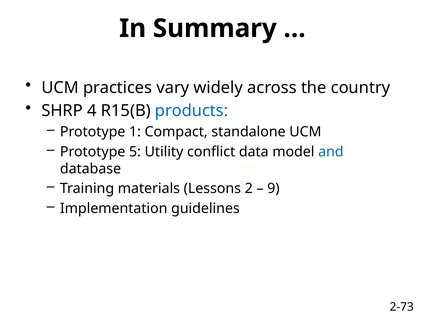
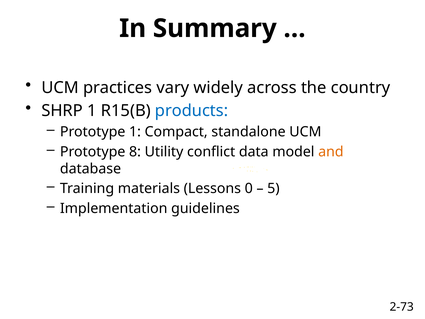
SHRP 4: 4 -> 1
5: 5 -> 8
and colour: blue -> orange
2: 2 -> 0
9: 9 -> 5
